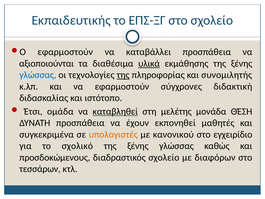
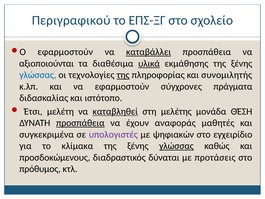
Εκπαιδευτικής: Εκπαιδευτικής -> Περιγραφικού
καταβάλλει underline: none -> present
διδακτική: διδακτική -> πράγματα
ομάδα: ομάδα -> μελέτη
προσπάθεια at (80, 123) underline: none -> present
εκπονηθεί: εκπονηθεί -> αναφοράς
υπολογιστές colour: orange -> purple
κανονικού: κανονικού -> ψηφιακών
σχολικό: σχολικό -> κλίμακα
γλώσσας at (176, 146) underline: none -> present
διαδραστικός σχολείο: σχολείο -> δύναται
διαφόρων: διαφόρων -> προτάσεις
τεσσάρων: τεσσάρων -> πρόθυμος
